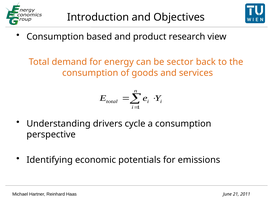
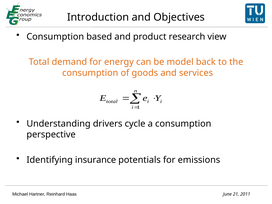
sector: sector -> model
economic: economic -> insurance
